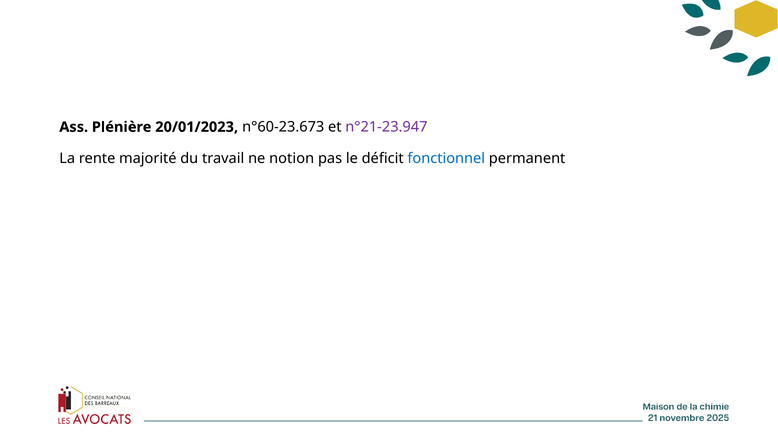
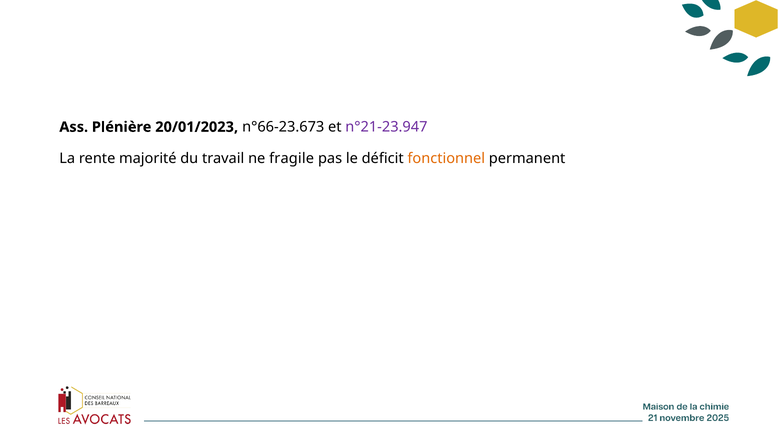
n°60-23.673: n°60-23.673 -> n°66-23.673
notion: notion -> fragile
fonctionnel colour: blue -> orange
